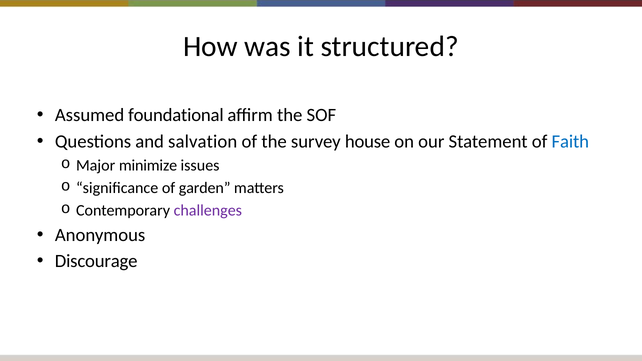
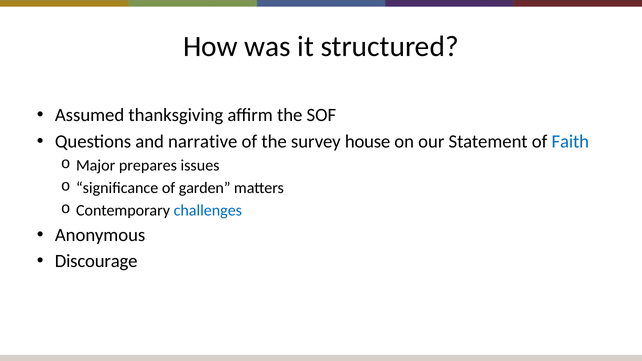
foundational: foundational -> thanksgiving
salvation: salvation -> narrative
minimize: minimize -> prepares
challenges colour: purple -> blue
